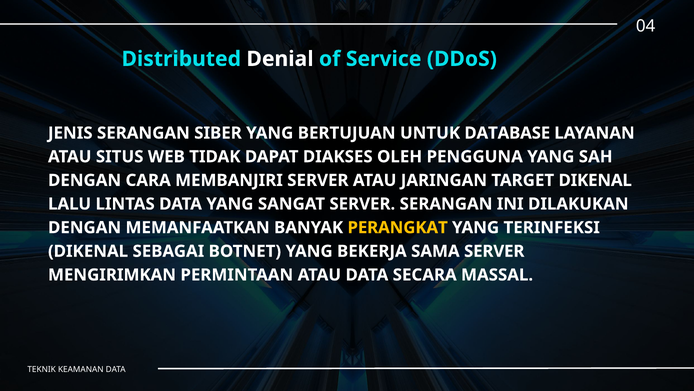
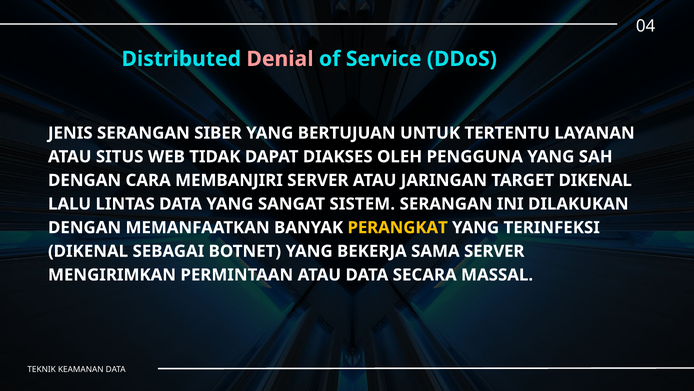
Denial colour: white -> pink
DATABASE: DATABASE -> TERTENTU
SANGAT SERVER: SERVER -> SISTEM
